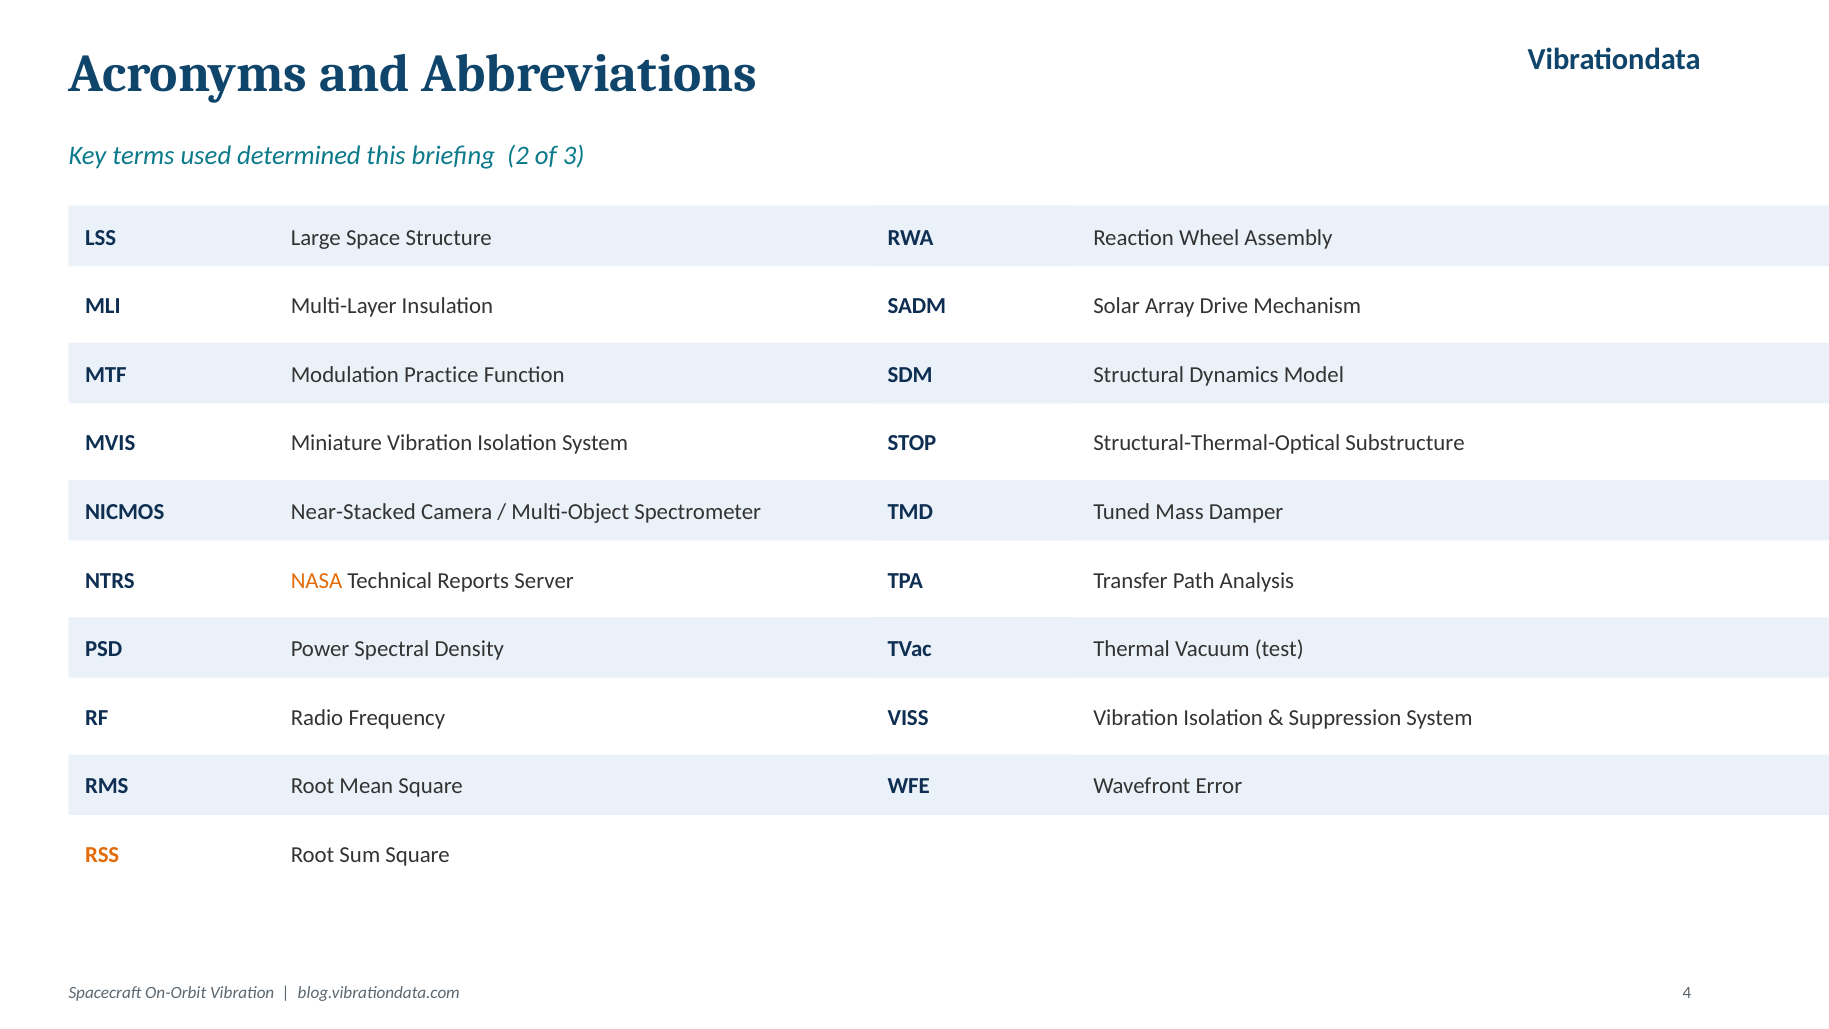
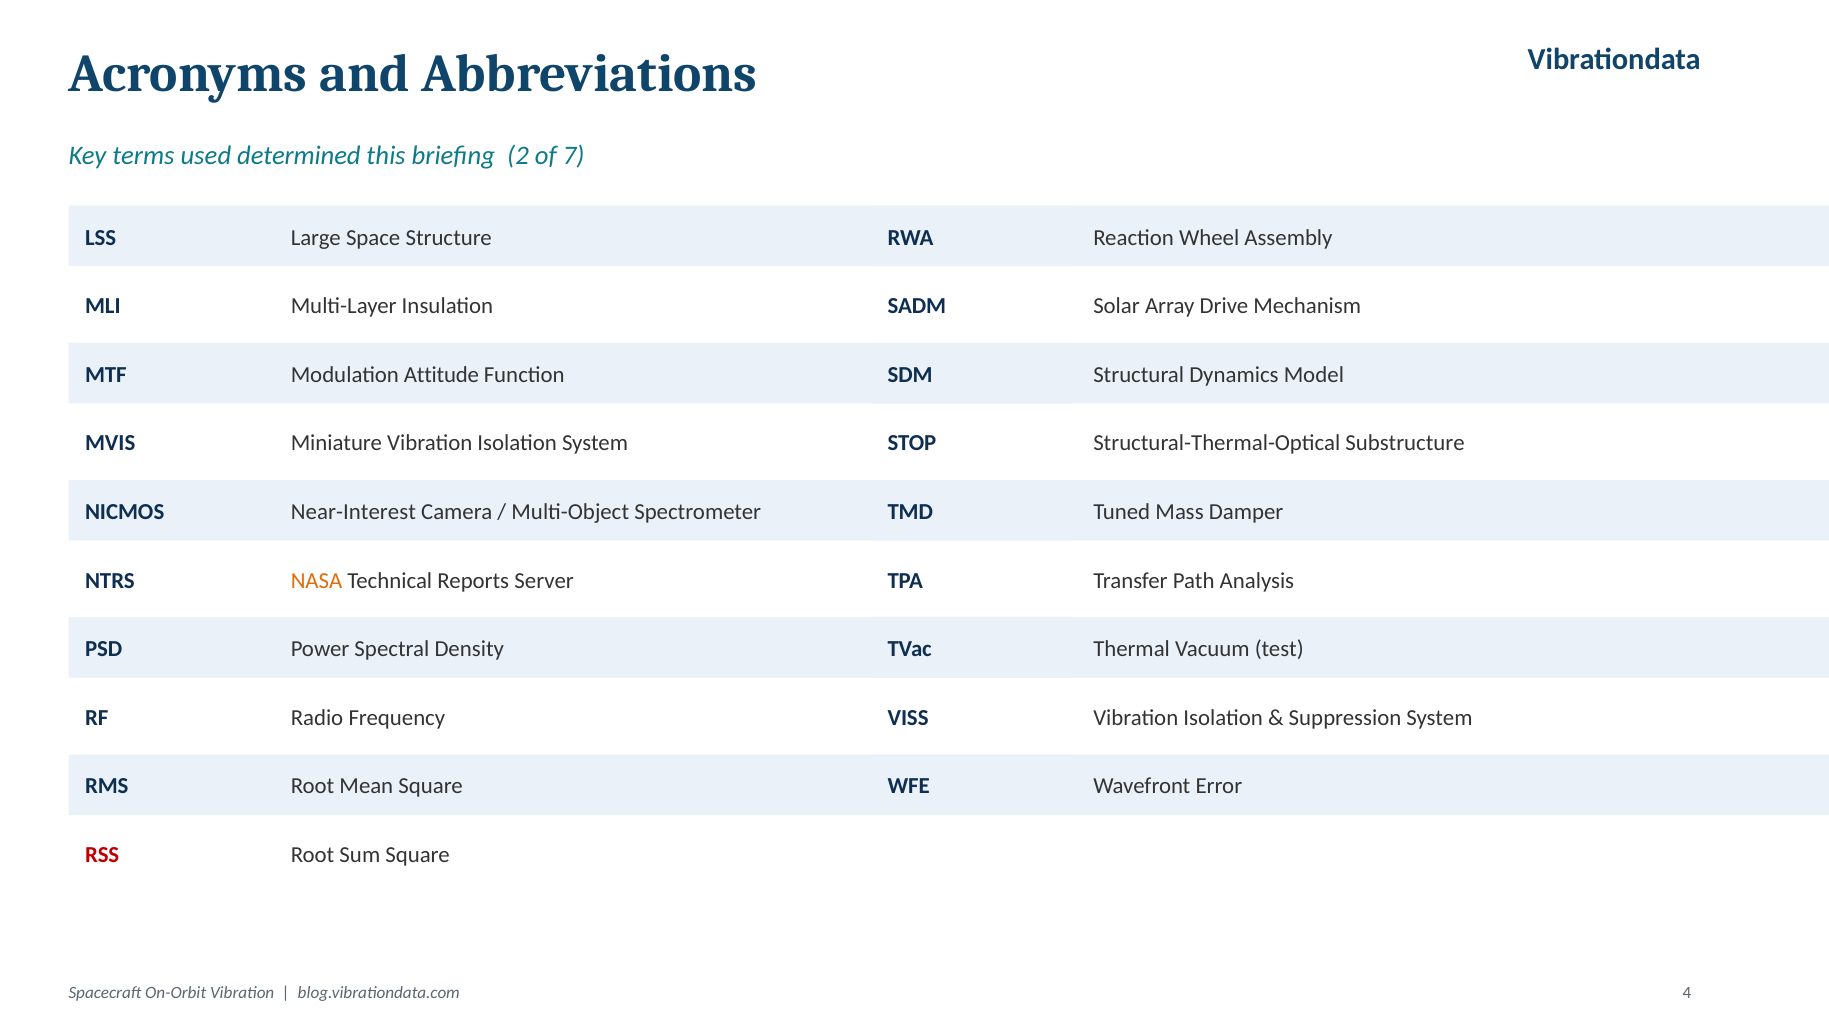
3: 3 -> 7
Practice: Practice -> Attitude
Near-Stacked: Near-Stacked -> Near-Interest
RSS colour: orange -> red
